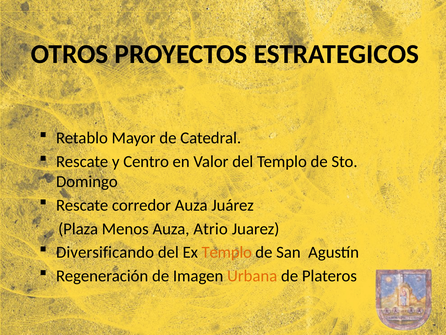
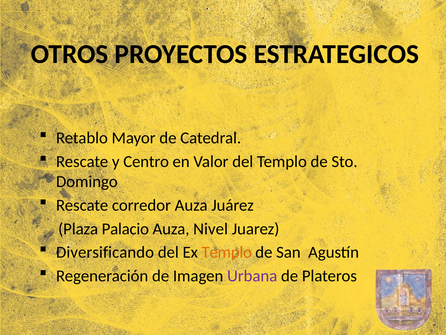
Menos: Menos -> Palacio
Atrio: Atrio -> Nivel
Urbana colour: orange -> purple
